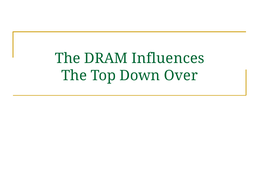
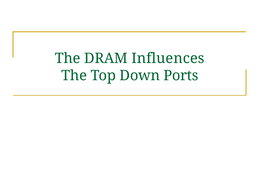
Over: Over -> Ports
